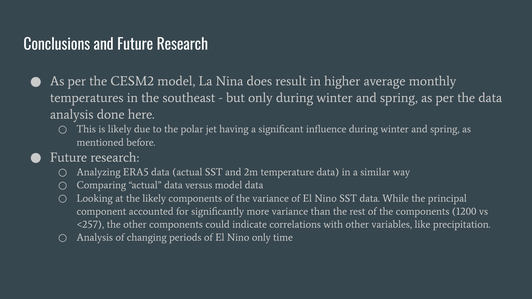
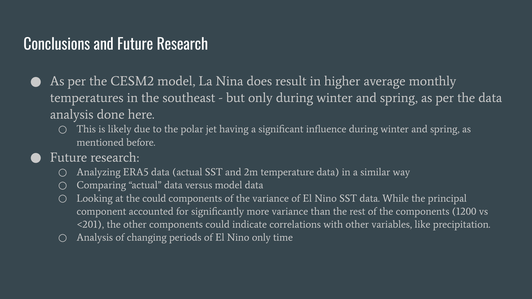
the likely: likely -> could
<257: <257 -> <201
